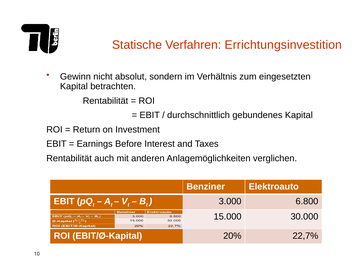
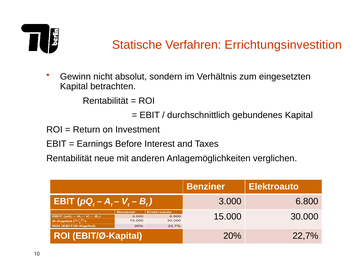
auch: auch -> neue
